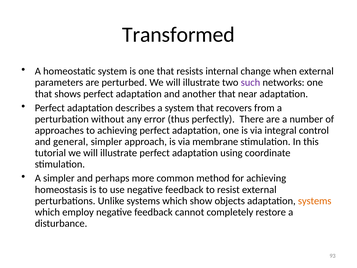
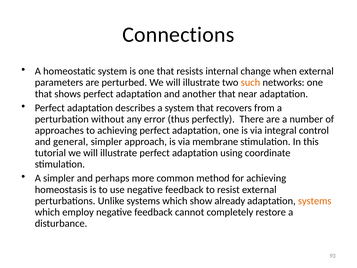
Transformed: Transformed -> Connections
such colour: purple -> orange
objects: objects -> already
